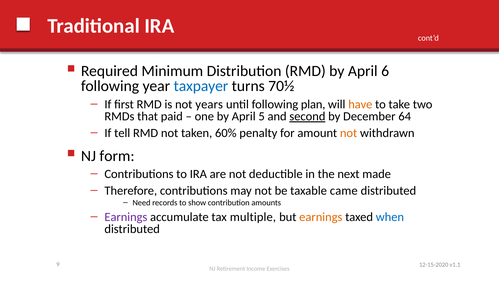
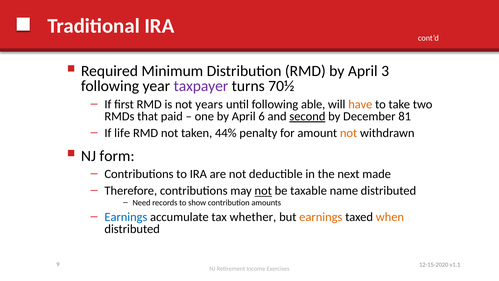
6: 6 -> 3
taxpayer colour: blue -> purple
plan: plan -> able
5: 5 -> 6
64: 64 -> 81
tell: tell -> life
60%: 60% -> 44%
not at (263, 191) underline: none -> present
came: came -> name
Earnings at (126, 217) colour: purple -> blue
multiple: multiple -> whether
when colour: blue -> orange
